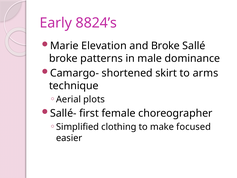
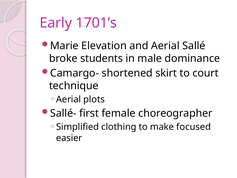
8824’s: 8824’s -> 1701’s
and Broke: Broke -> Aerial
patterns: patterns -> students
arms: arms -> court
